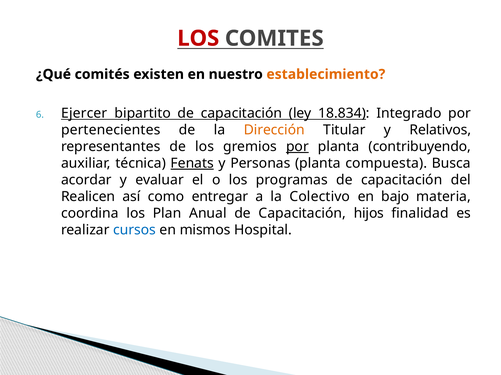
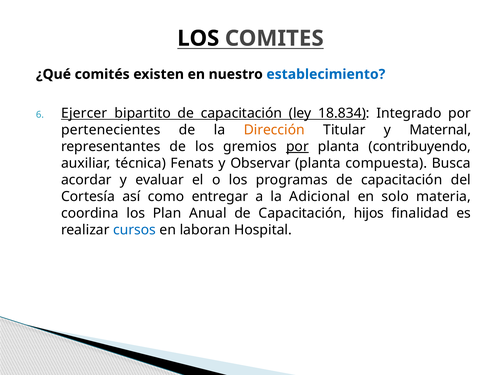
LOS at (198, 38) colour: red -> black
establecimiento colour: orange -> blue
Relativos: Relativos -> Maternal
Fenats underline: present -> none
Personas: Personas -> Observar
Realicen: Realicen -> Cortesía
Colectivo: Colectivo -> Adicional
bajo: bajo -> solo
mismos: mismos -> laboran
